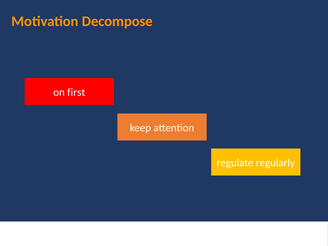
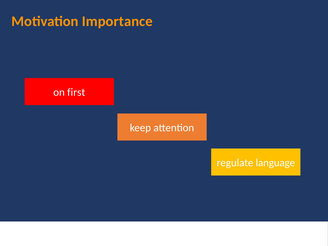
Decompose: Decompose -> Importance
regularly: regularly -> language
